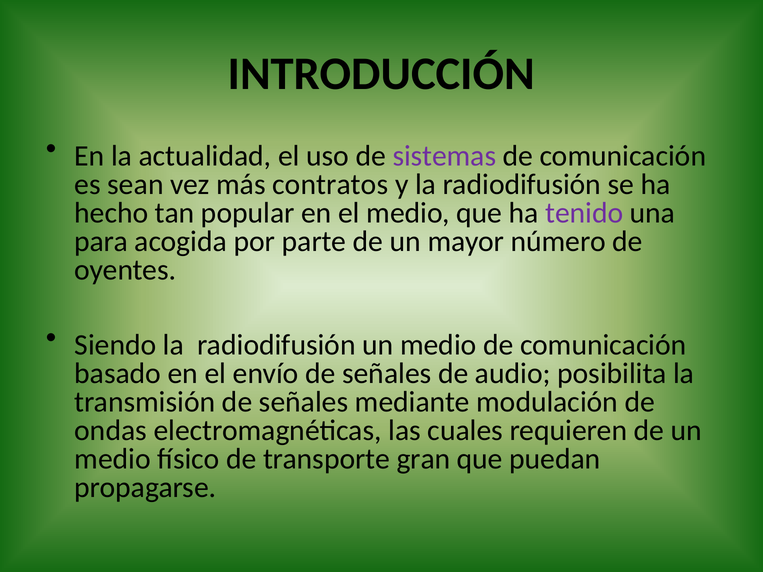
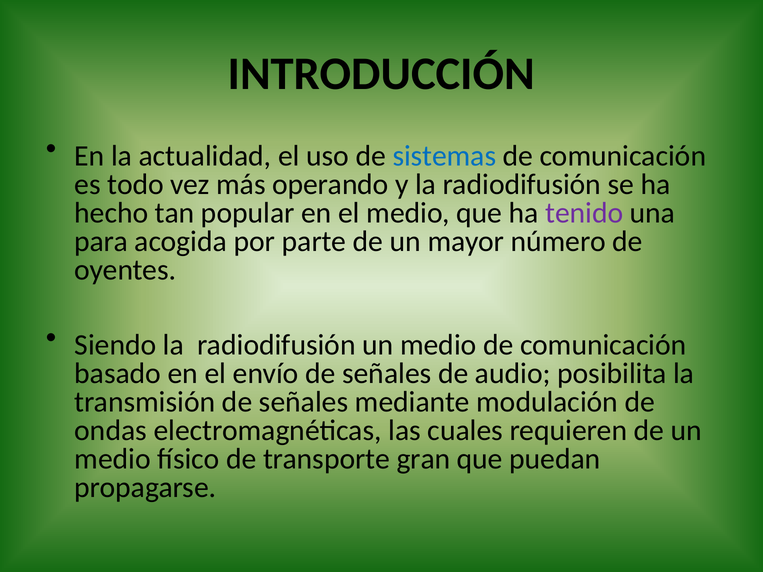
sistemas colour: purple -> blue
sean: sean -> todo
contratos: contratos -> operando
